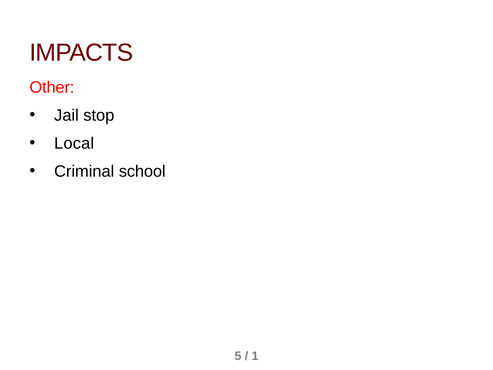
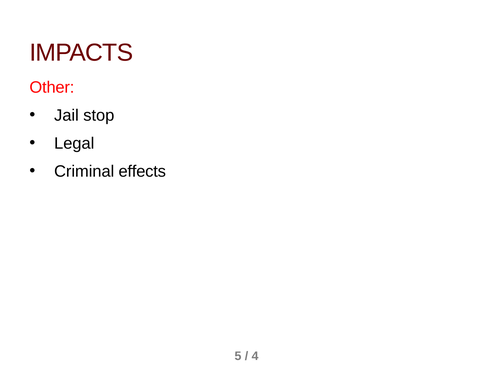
Local: Local -> Legal
school: school -> effects
1: 1 -> 4
